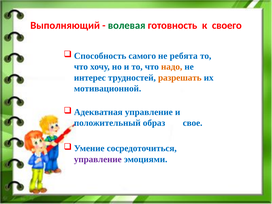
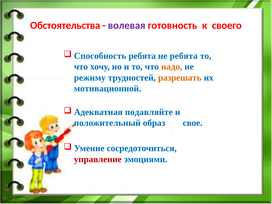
Выполняющий: Выполняющий -> Обстоятельства
волевая colour: green -> purple
самого at (142, 56): самого -> ребята
интерес: интерес -> режиму
управление at (149, 112): управление -> подавляйте
управление at (98, 159) colour: purple -> red
